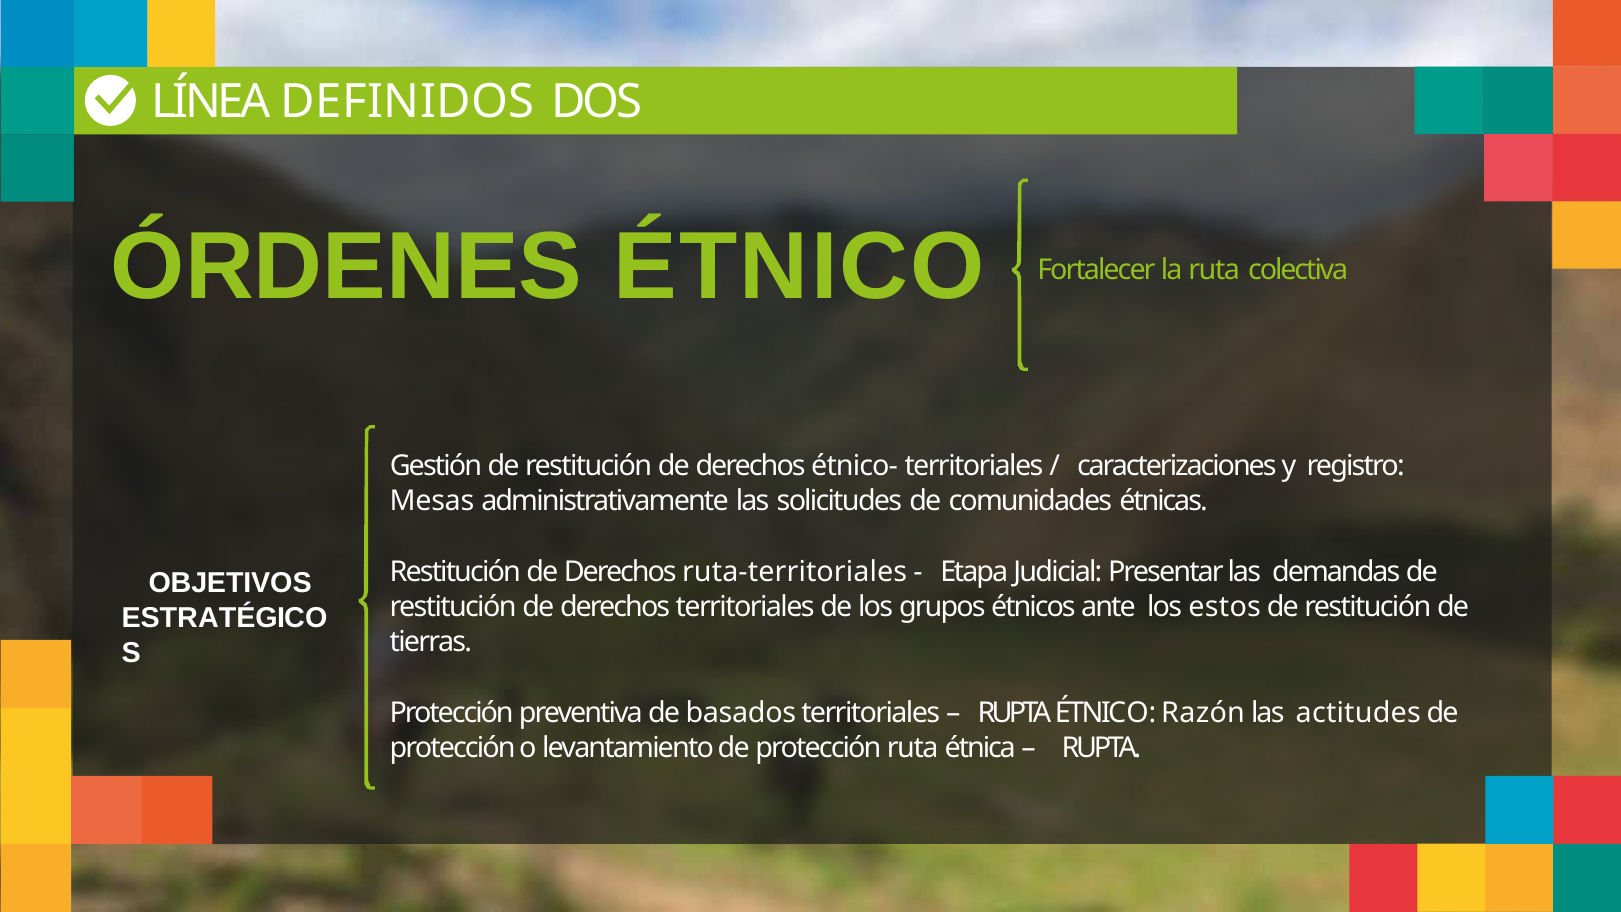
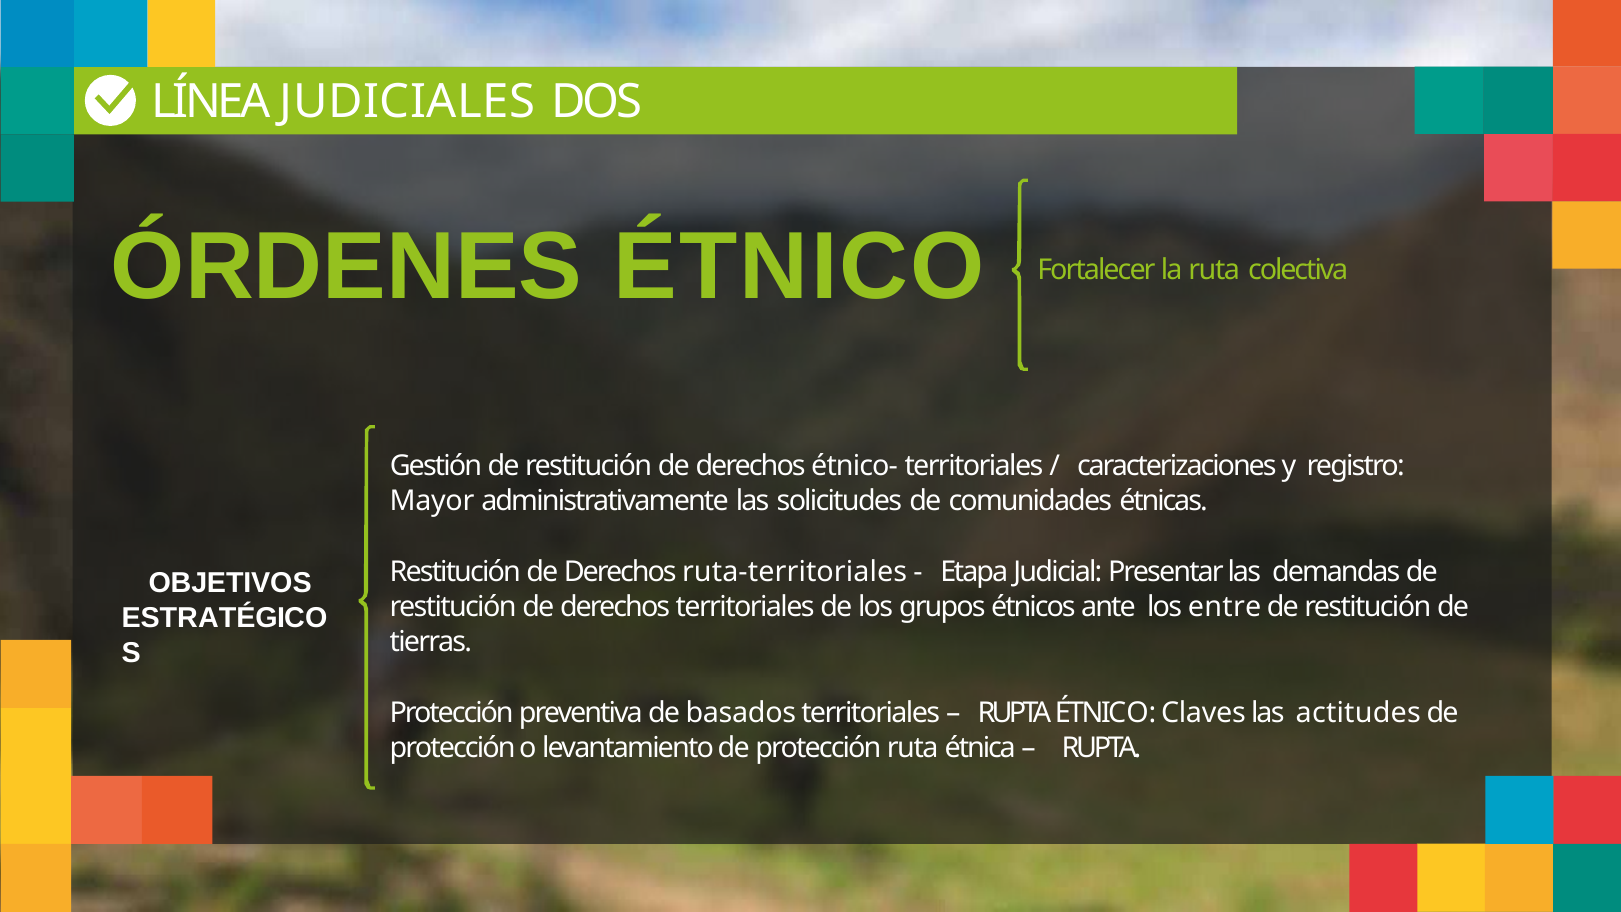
DEFINIDOS: DEFINIDOS -> JUDICIALES
Mesas: Mesas -> Mayor
estos: estos -> entre
Razón: Razón -> Claves
